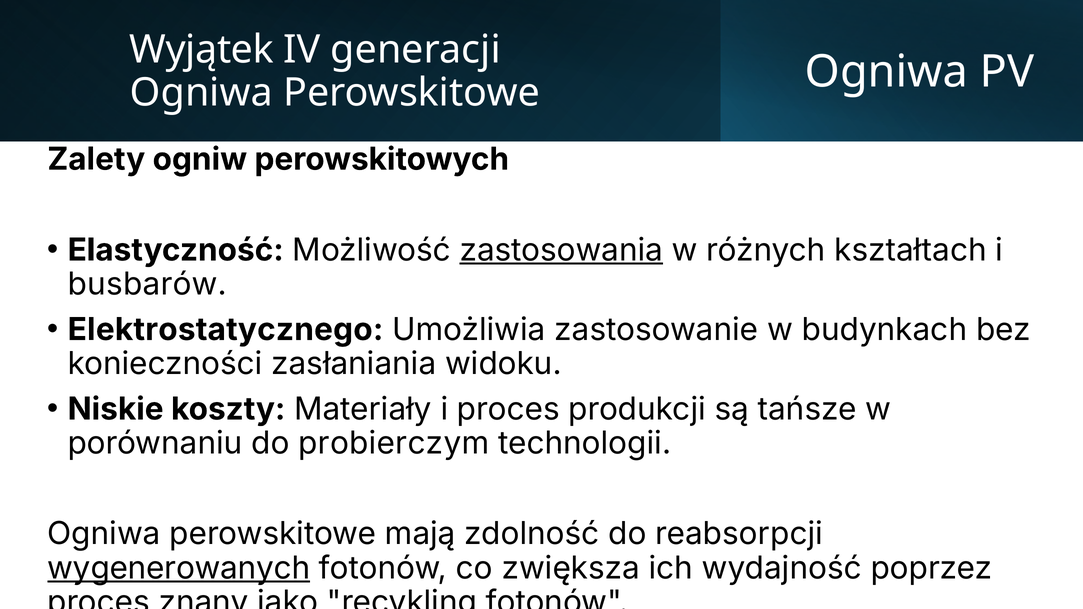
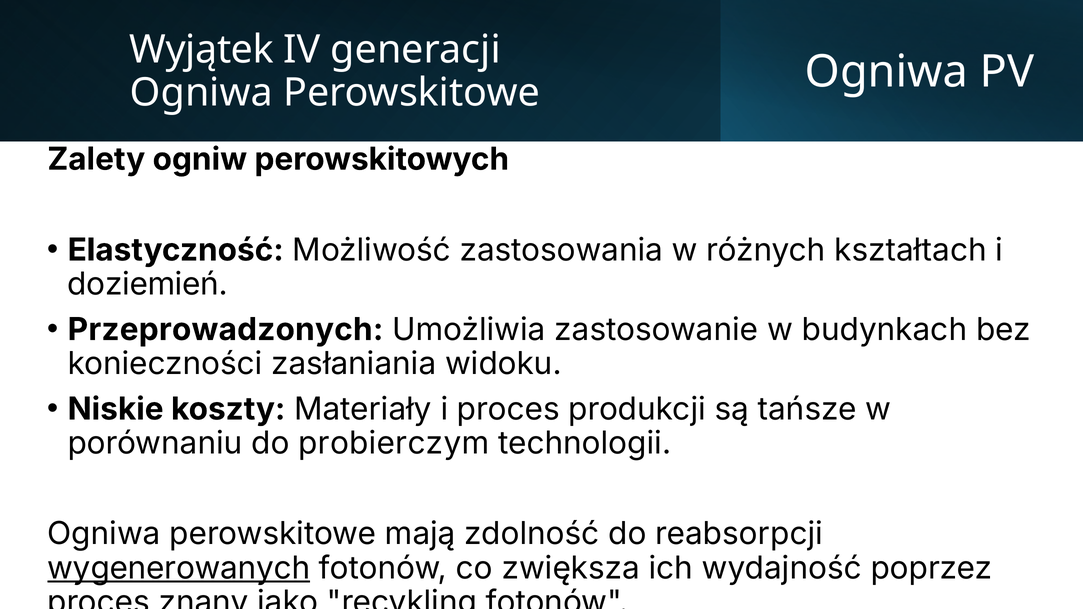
zastosowania underline: present -> none
busbarów: busbarów -> doziemień
Elektrostatycznego: Elektrostatycznego -> Przeprowadzonych
